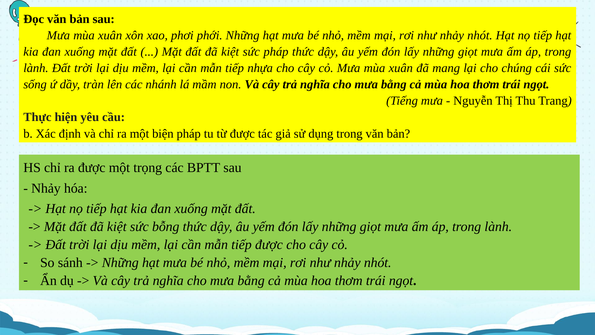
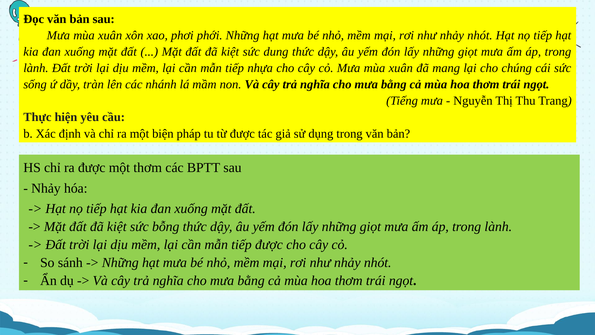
sức pháp: pháp -> dung
một trọng: trọng -> thơm
